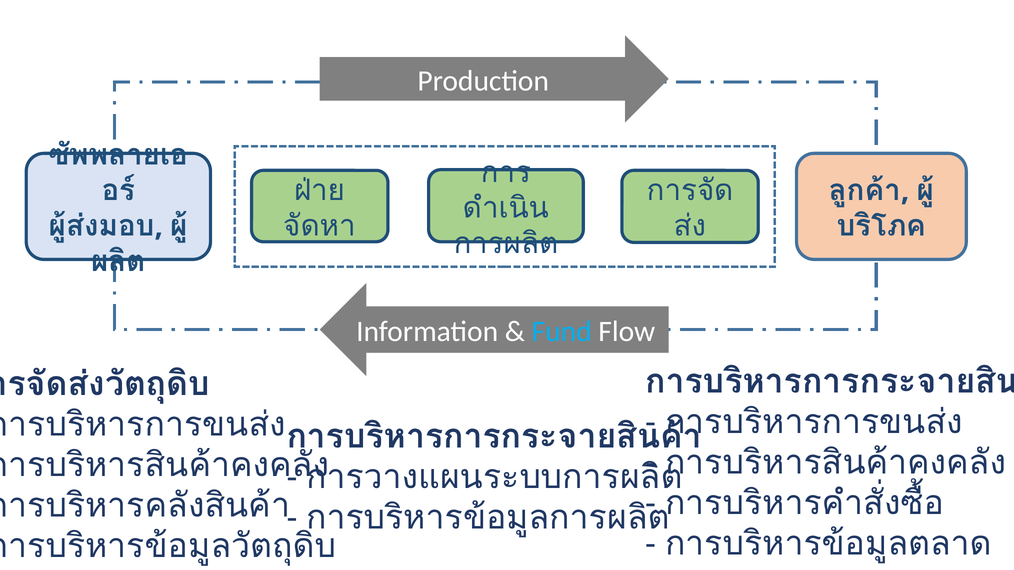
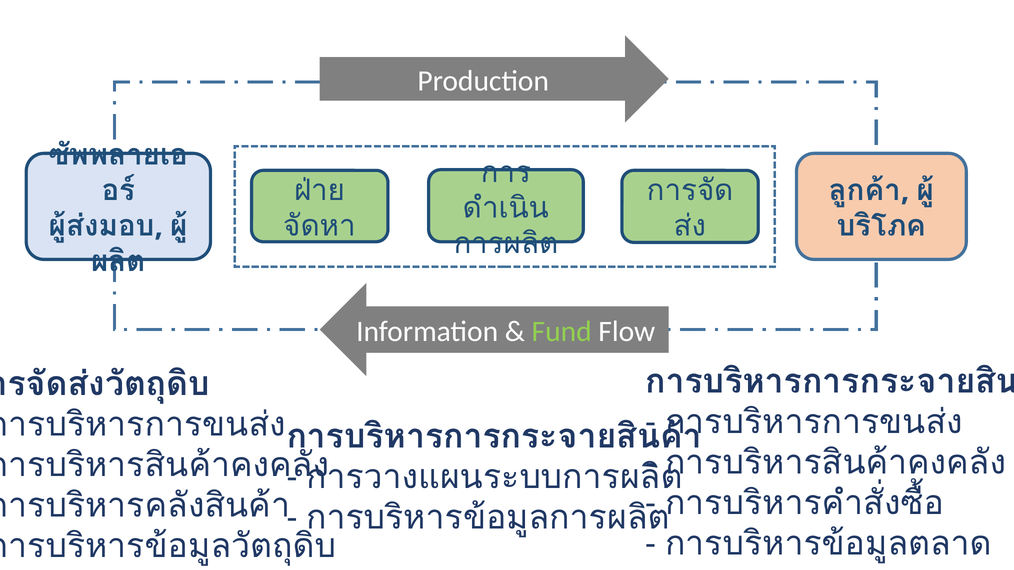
Fund colour: light blue -> light green
